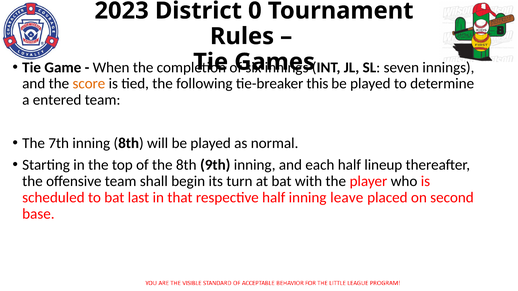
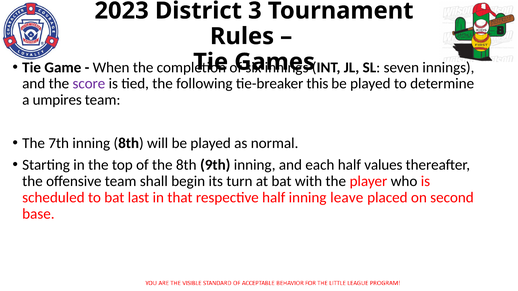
0: 0 -> 3
score colour: orange -> purple
entered: entered -> umpires
lineup: lineup -> values
